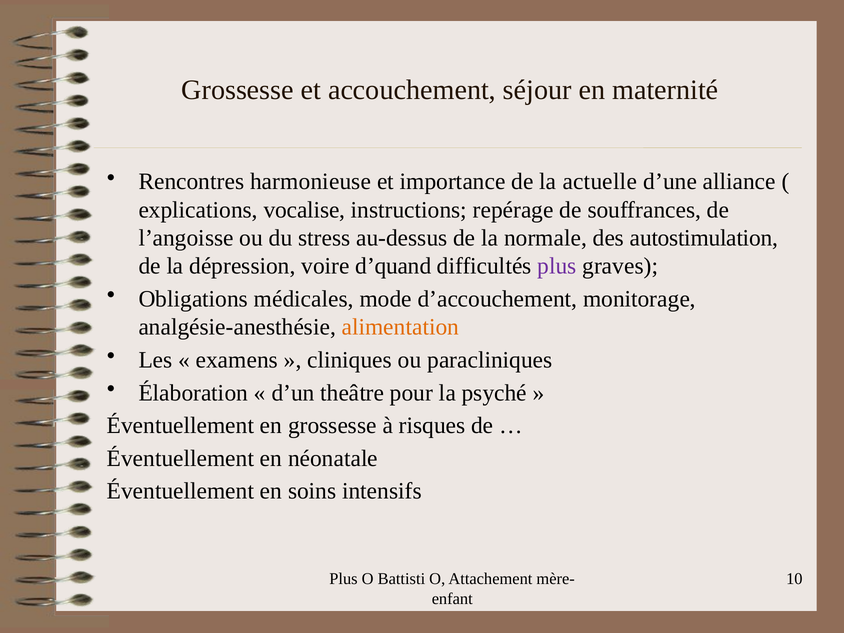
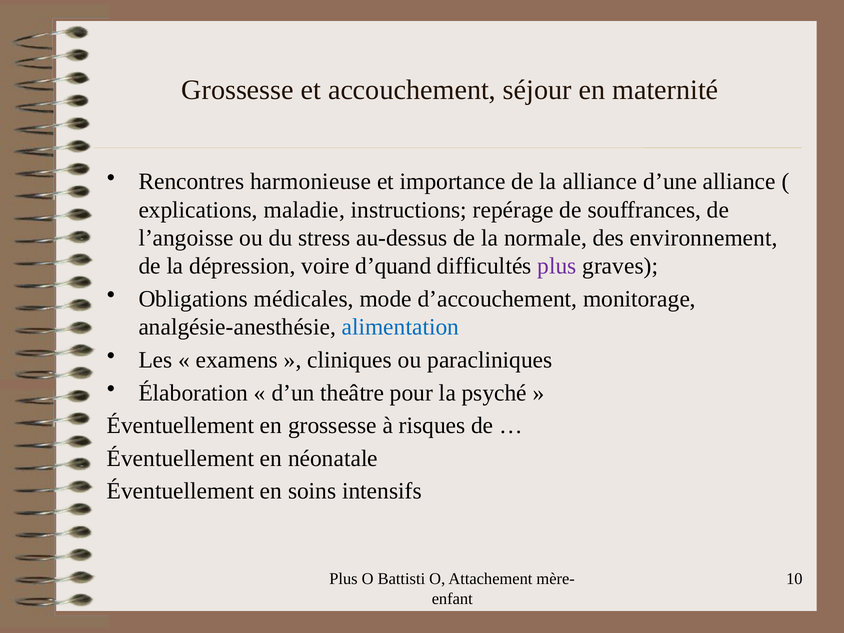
la actuelle: actuelle -> alliance
vocalise: vocalise -> maladie
autostimulation: autostimulation -> environnement
alimentation colour: orange -> blue
